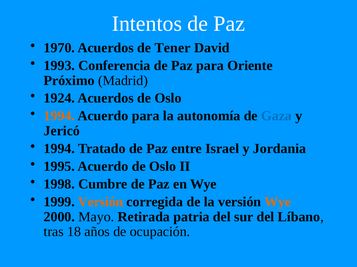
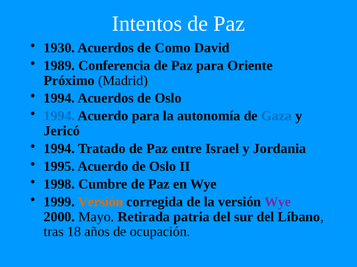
1970: 1970 -> 1930
Tener: Tener -> Como
1993: 1993 -> 1989
1924 at (59, 98): 1924 -> 1994
1994 at (59, 116) colour: orange -> blue
Wye at (278, 202) colour: orange -> purple
